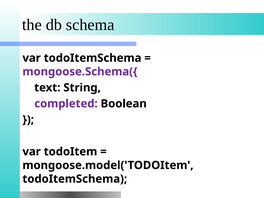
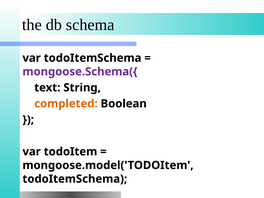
completed colour: purple -> orange
